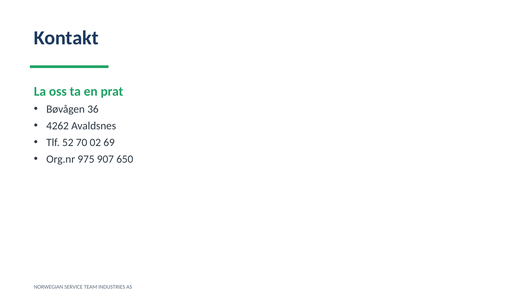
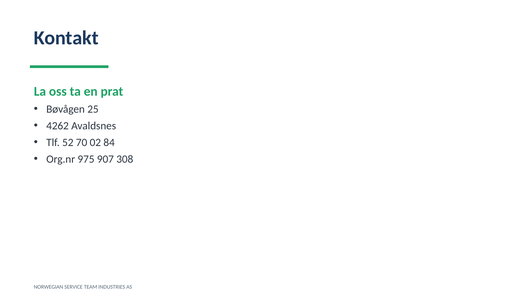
36: 36 -> 25
69: 69 -> 84
650: 650 -> 308
